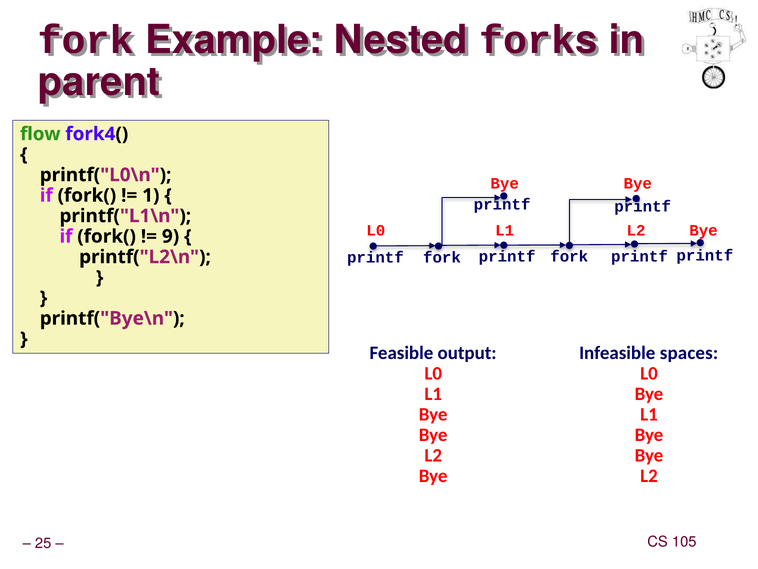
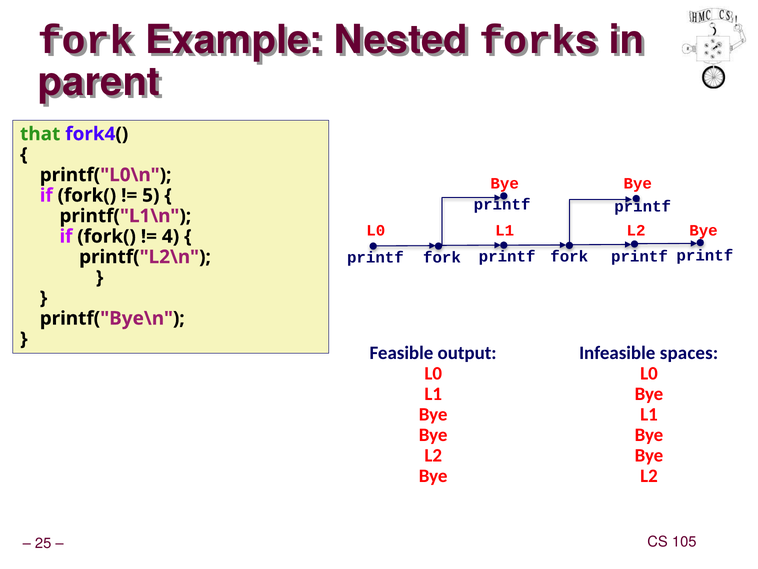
flow: flow -> that
1: 1 -> 5
9: 9 -> 4
